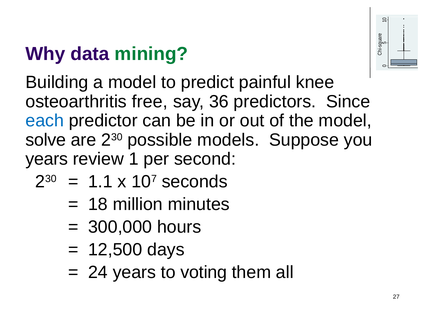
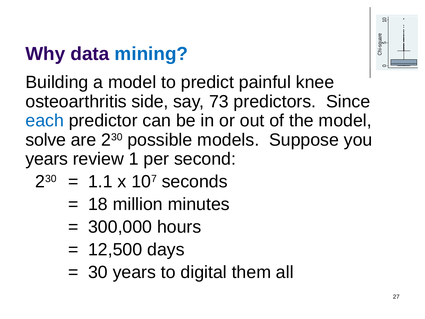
mining colour: green -> blue
free: free -> side
36: 36 -> 73
24: 24 -> 30
voting: voting -> digital
